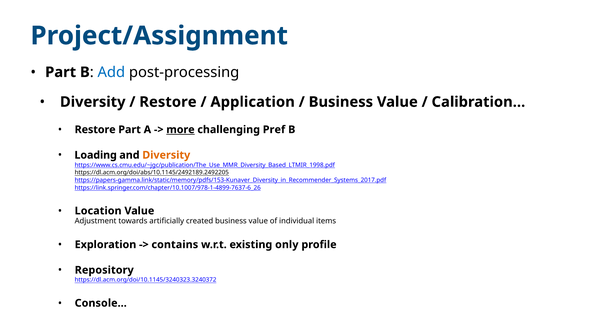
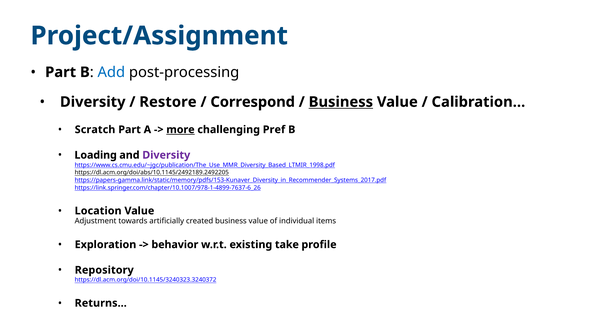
Application: Application -> Correspond
Business at (341, 102) underline: none -> present
Restore at (95, 130): Restore -> Scratch
Diversity at (166, 155) colour: orange -> purple
contains: contains -> behavior
only: only -> take
Console…: Console… -> Returns…
